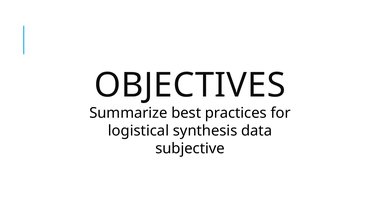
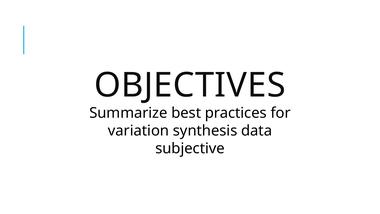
logistical: logistical -> variation
